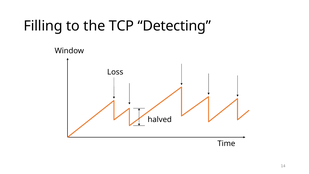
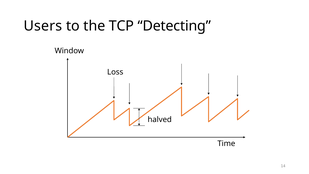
Filling: Filling -> Users
